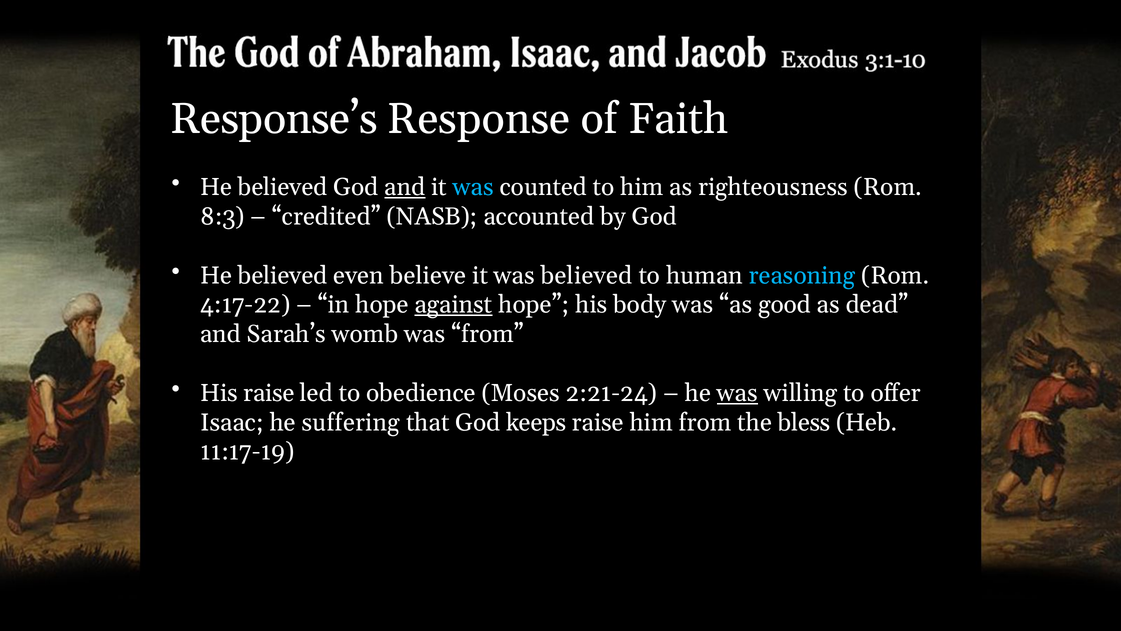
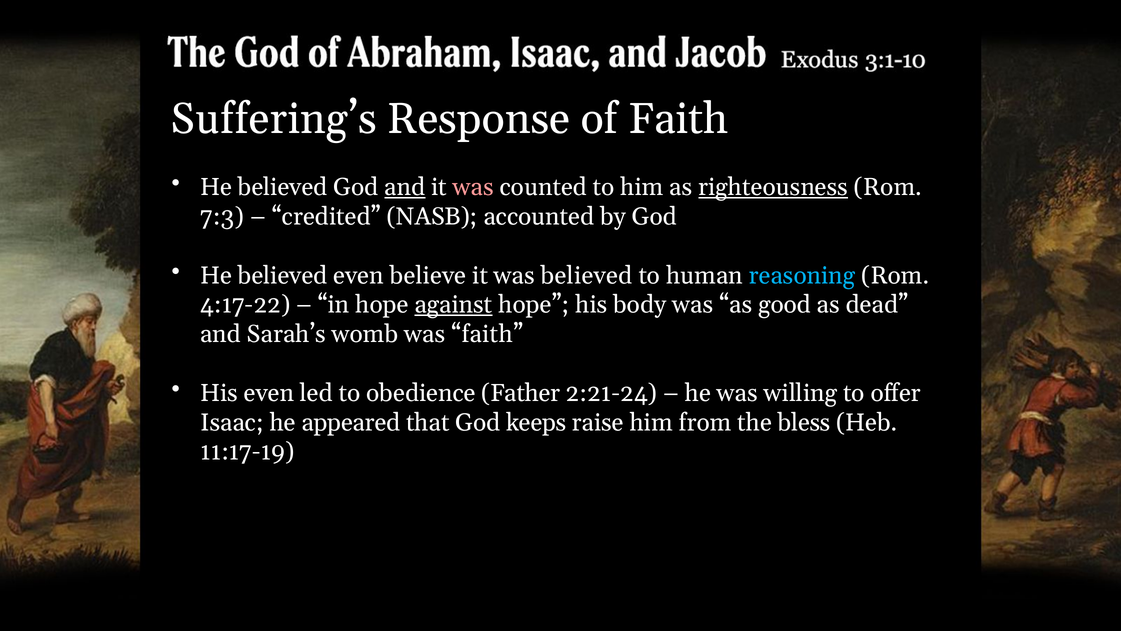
Response’s: Response’s -> Suffering’s
was at (473, 187) colour: light blue -> pink
righteousness underline: none -> present
8:3: 8:3 -> 7:3
was from: from -> faith
His raise: raise -> even
Moses: Moses -> Father
was at (737, 393) underline: present -> none
suffering: suffering -> appeared
